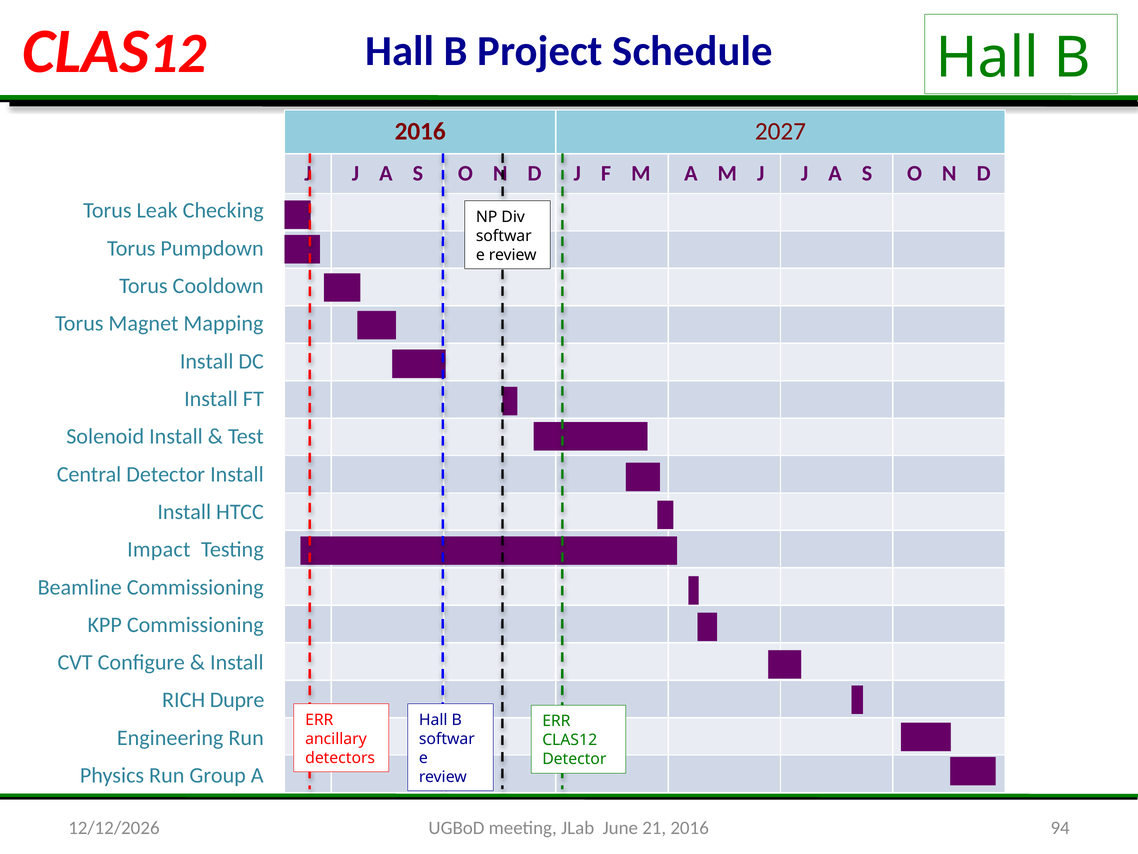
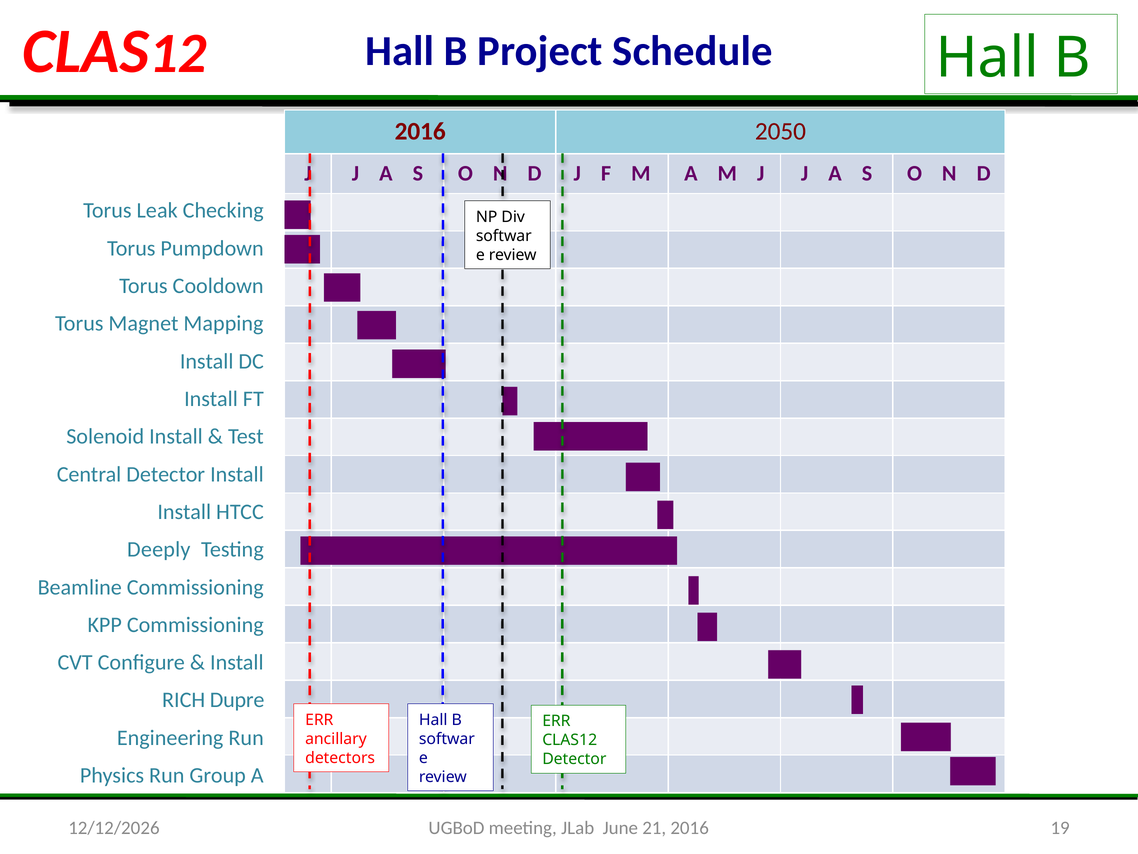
2027: 2027 -> 2050
Impact: Impact -> Deeply
94: 94 -> 19
